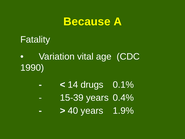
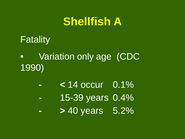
Because: Because -> Shellfish
vital: vital -> only
drugs: drugs -> occur
1.9%: 1.9% -> 5.2%
